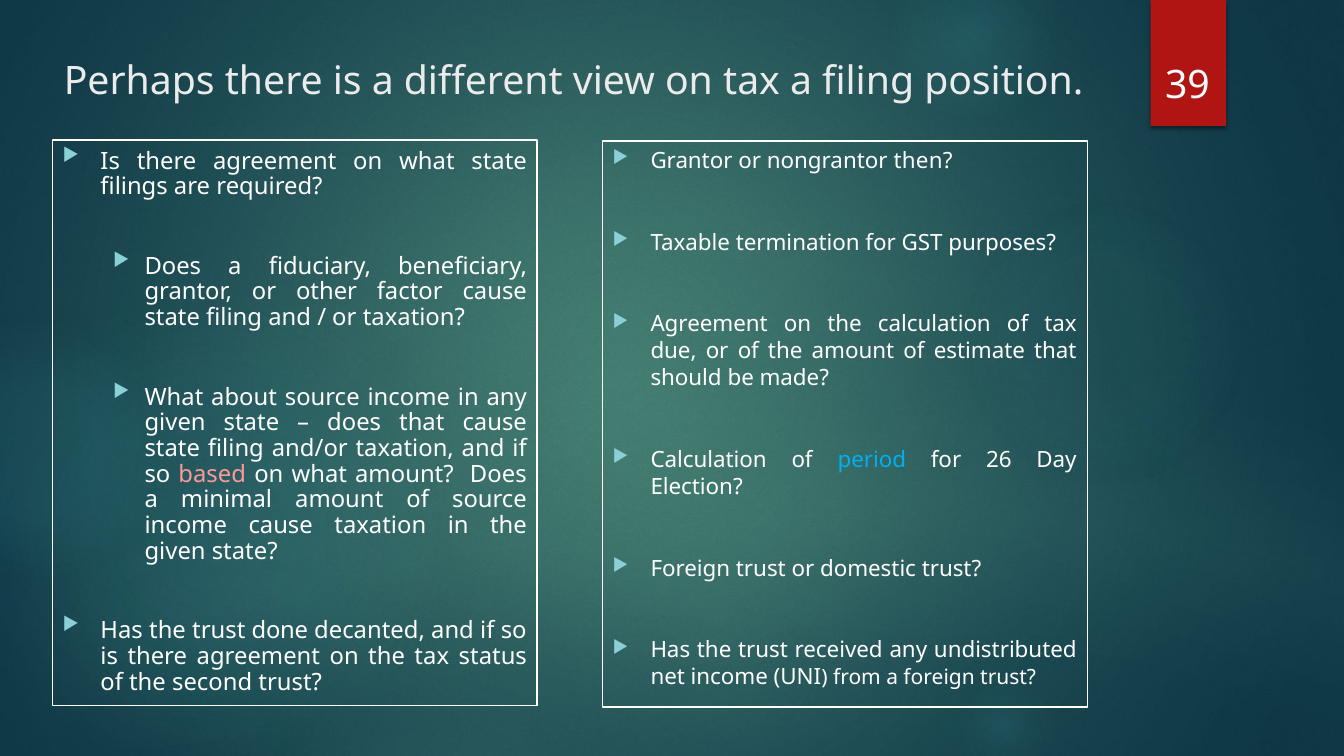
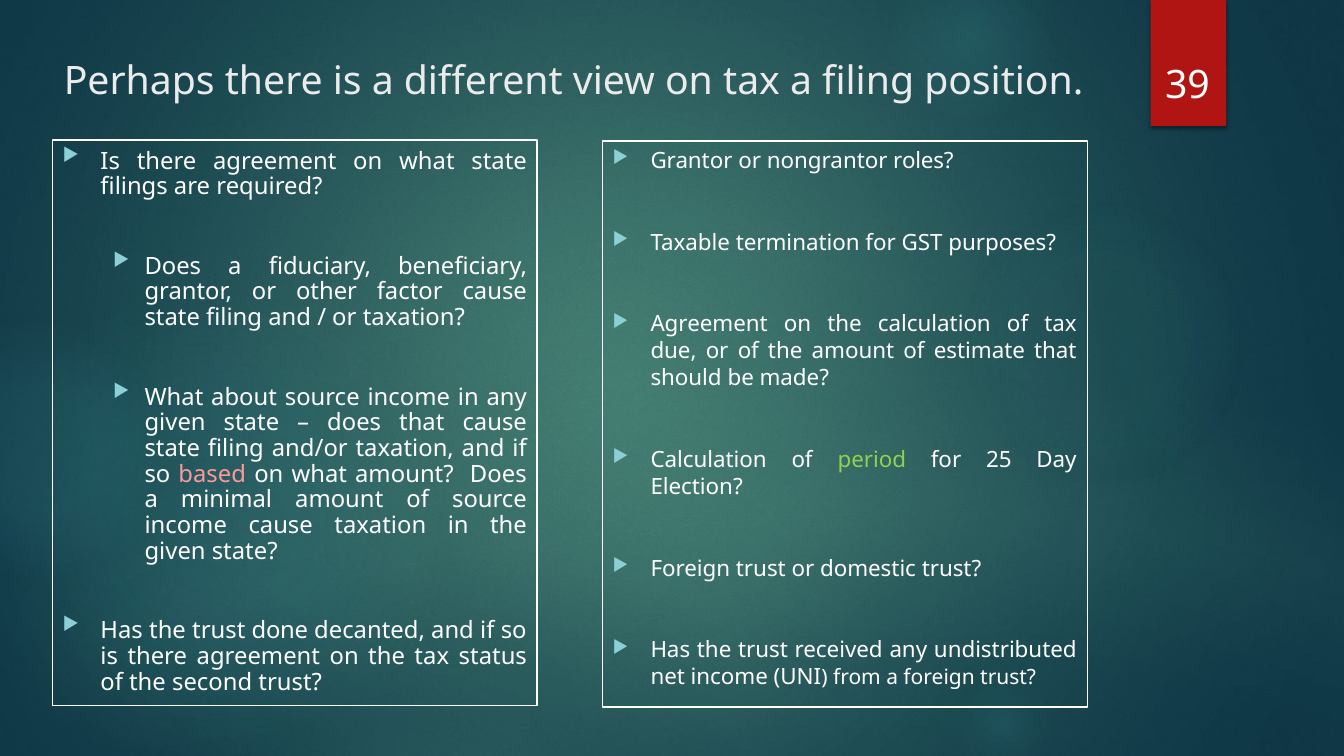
then: then -> roles
period colour: light blue -> light green
26: 26 -> 25
